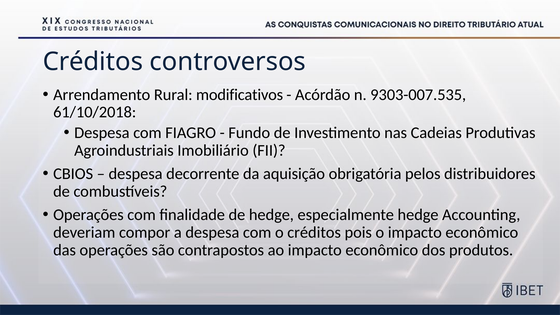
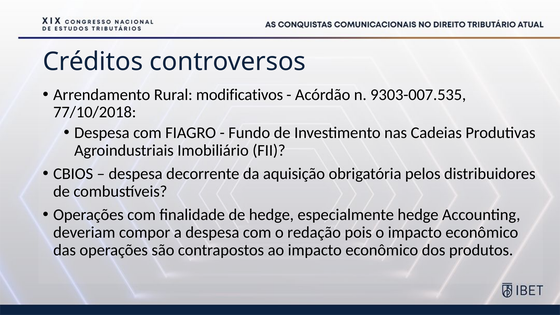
61/10/2018: 61/10/2018 -> 77/10/2018
o créditos: créditos -> redação
